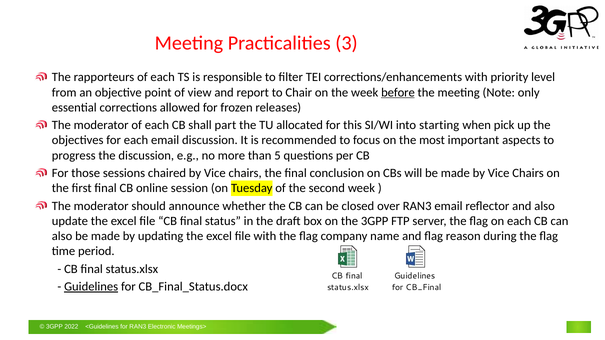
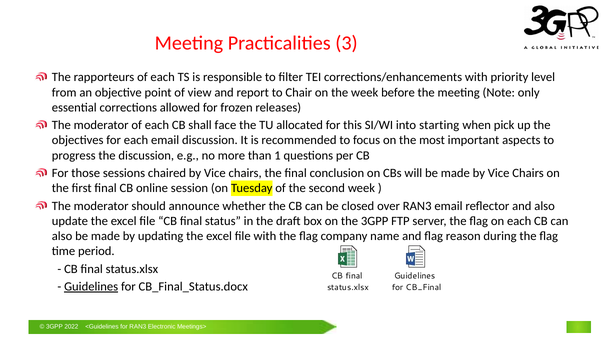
before underline: present -> none
part: part -> face
5: 5 -> 1
